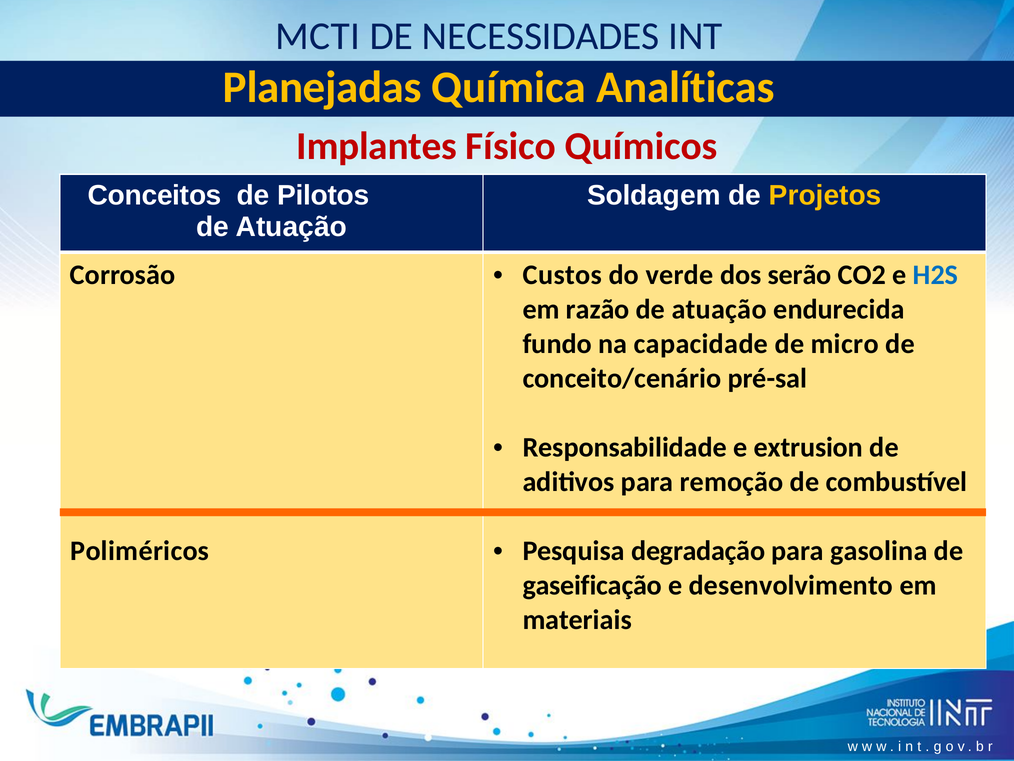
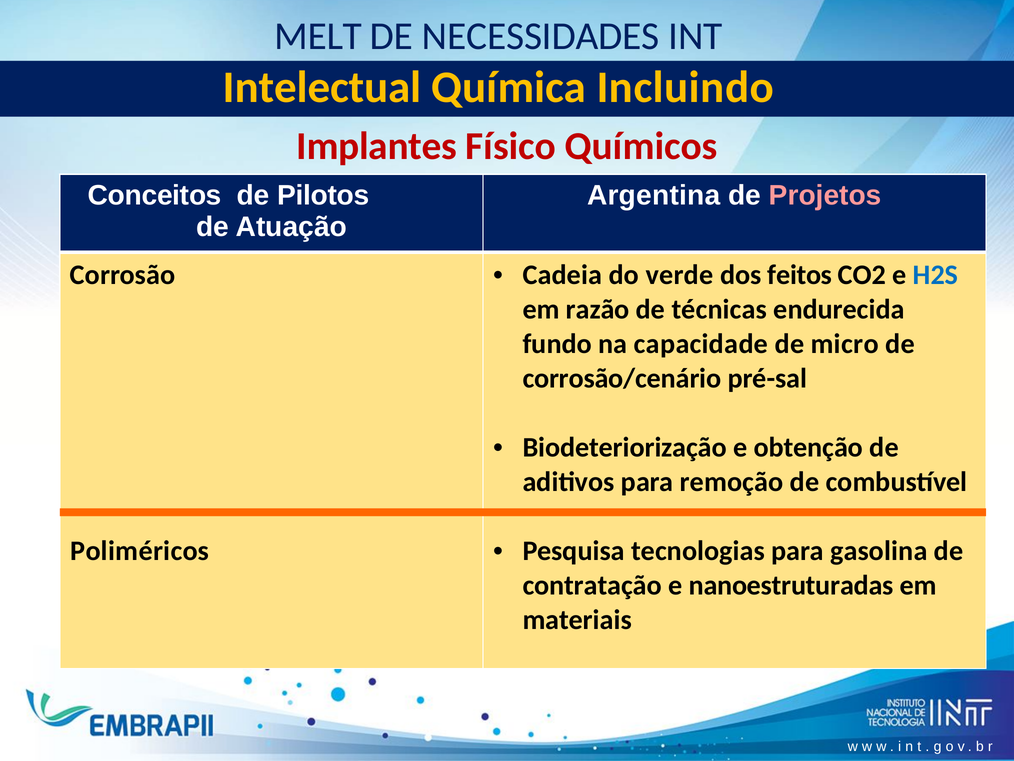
MCTI: MCTI -> MELT
Planejadas: Planejadas -> Intelectual
Analíticas: Analíticas -> Incluindo
Soldagem: Soldagem -> Argentina
Projetos colour: yellow -> pink
Custos: Custos -> Cadeia
serão: serão -> feitos
atuação at (719, 309): atuação -> técnicas
conceito/cenário: conceito/cenário -> corrosão/cenário
Responsabilidade: Responsabilidade -> Biodeteriorização
extrusion: extrusion -> obtenção
degradação: degradação -> tecnologias
gaseificação: gaseificação -> contratação
desenvolvimento: desenvolvimento -> nanoestruturadas
